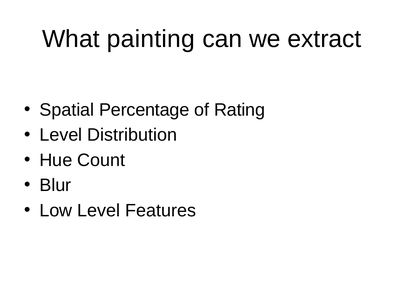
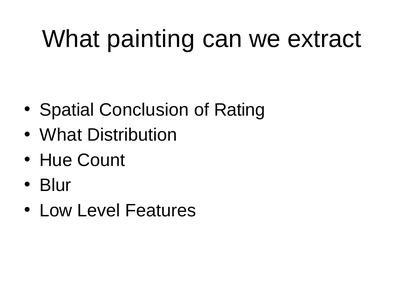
Percentage: Percentage -> Conclusion
Level at (61, 135): Level -> What
